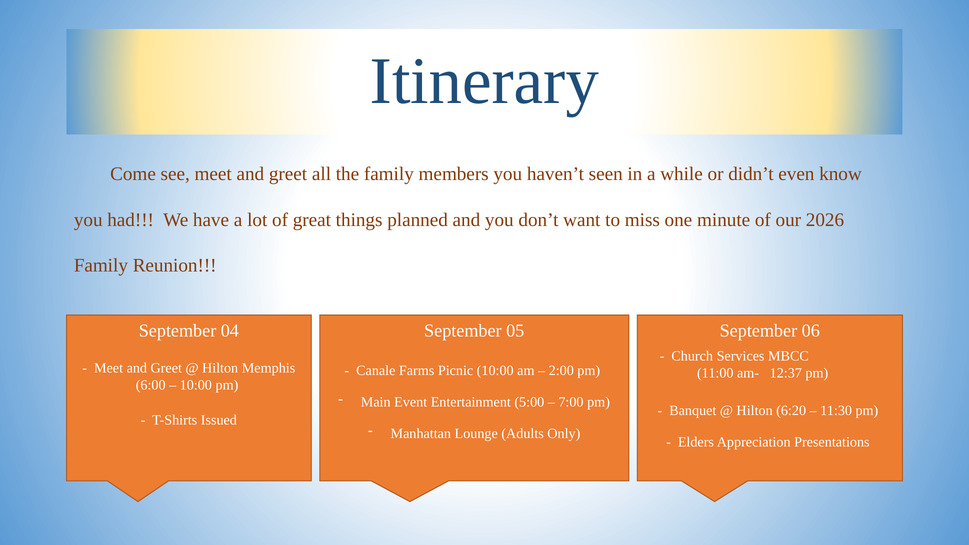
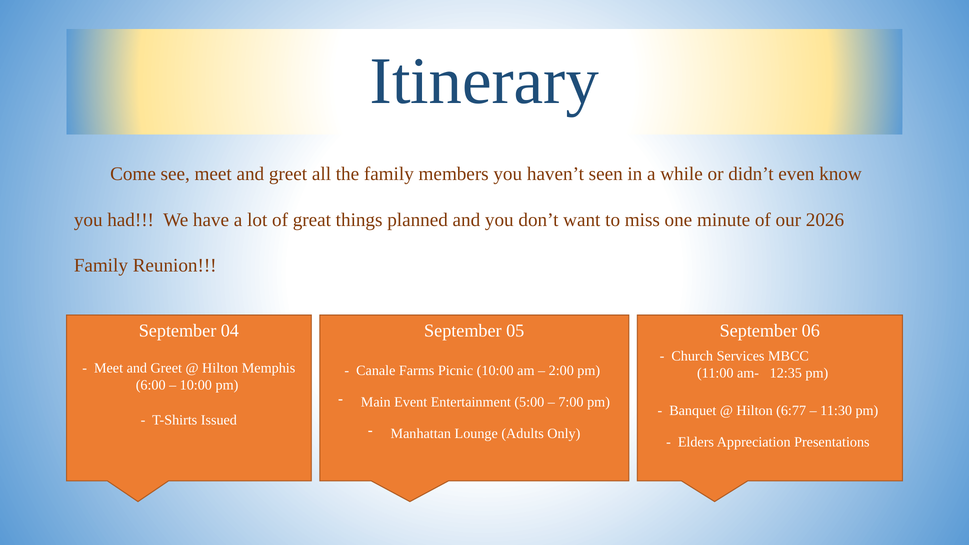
12:37: 12:37 -> 12:35
6:20: 6:20 -> 6:77
